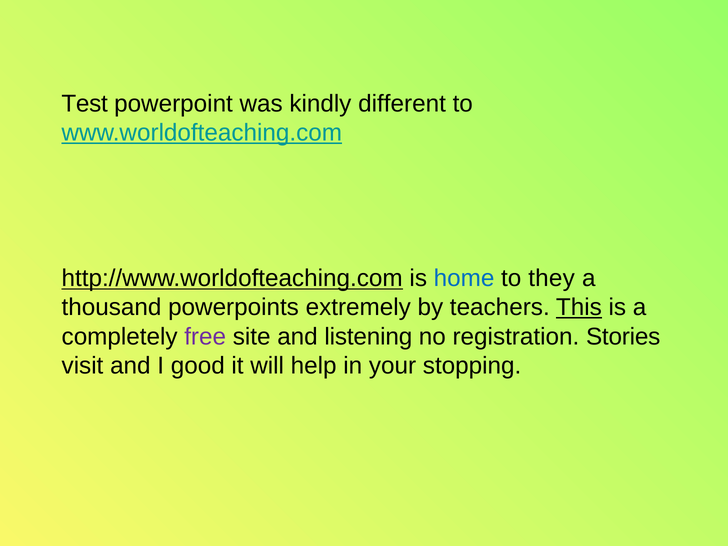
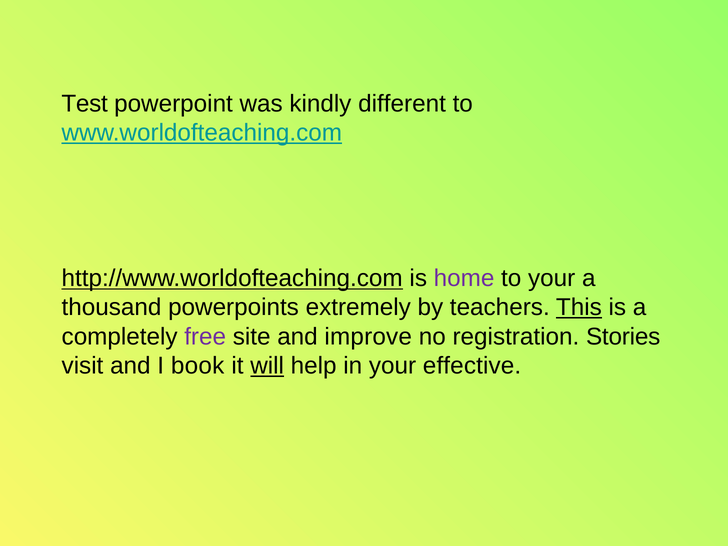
home colour: blue -> purple
to they: they -> your
listening: listening -> improve
good: good -> book
will underline: none -> present
stopping: stopping -> effective
